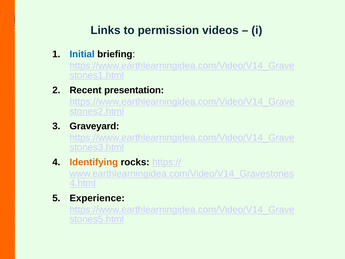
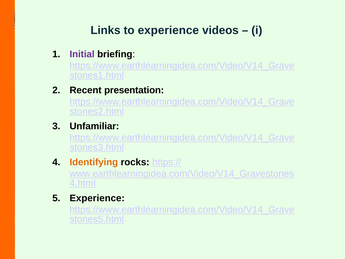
to permission: permission -> experience
Initial colour: blue -> purple
Graveyard: Graveyard -> Unfamiliar
